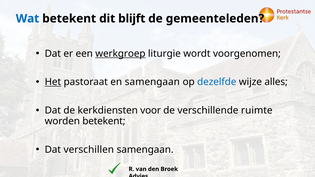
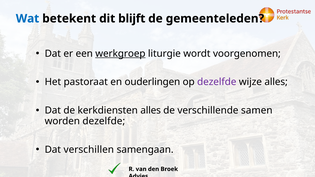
Het underline: present -> none
en samengaan: samengaan -> ouderlingen
dezelfde at (217, 82) colour: blue -> purple
kerkdiensten voor: voor -> alles
ruimte: ruimte -> samen
worden betekent: betekent -> dezelfde
